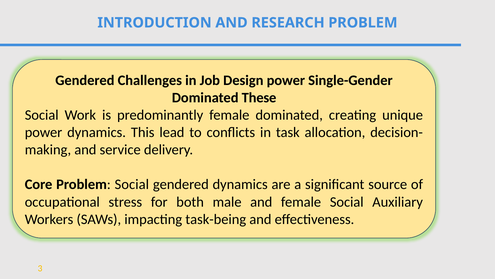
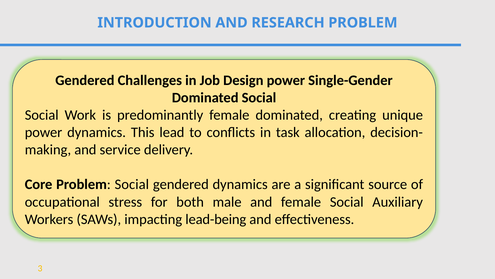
Dominated These: These -> Social
task-being: task-being -> lead-being
